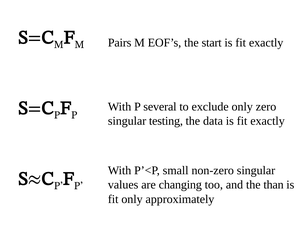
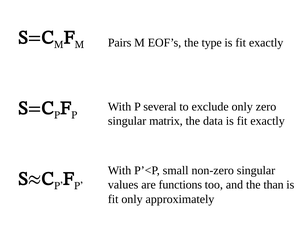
start: start -> type
testing: testing -> matrix
changing: changing -> functions
